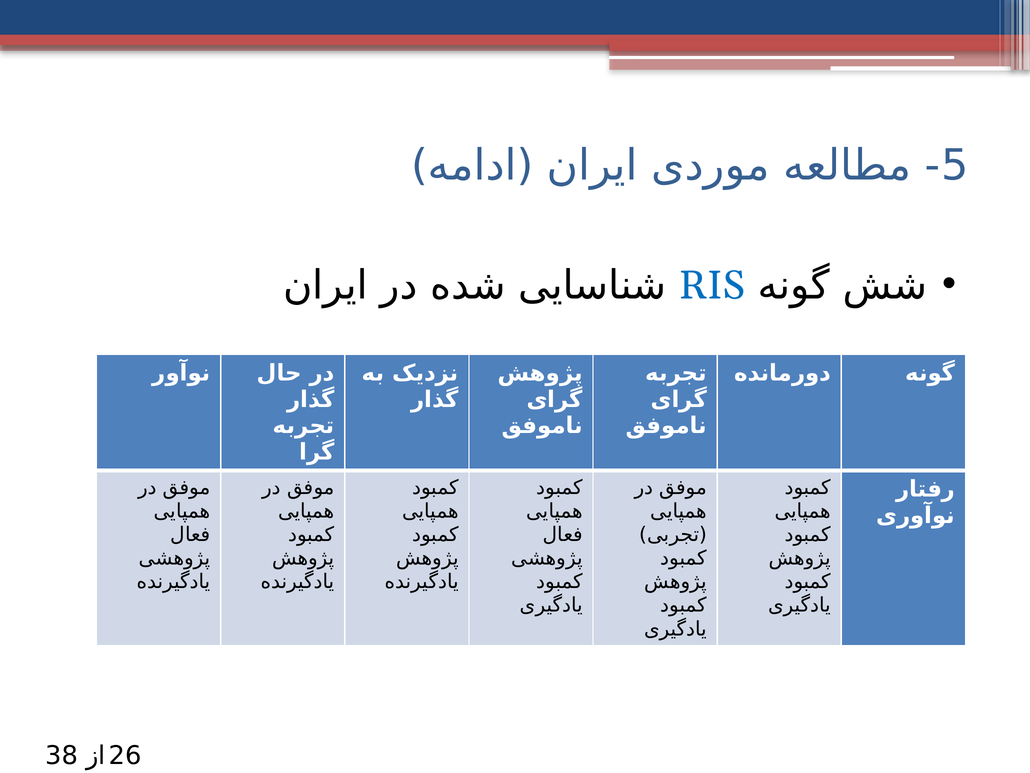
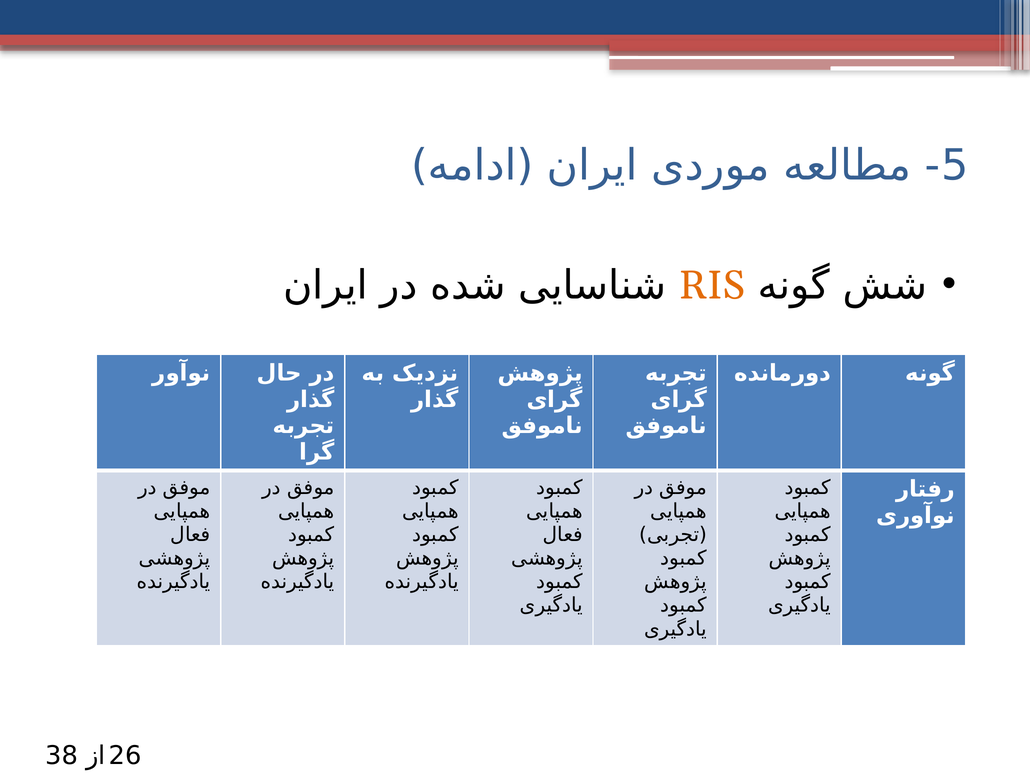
RIS colour: blue -> orange
